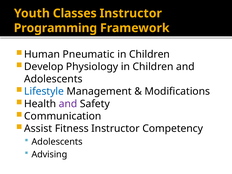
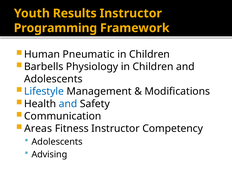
Classes: Classes -> Results
Develop: Develop -> Barbells
and at (68, 104) colour: purple -> blue
Assist: Assist -> Areas
